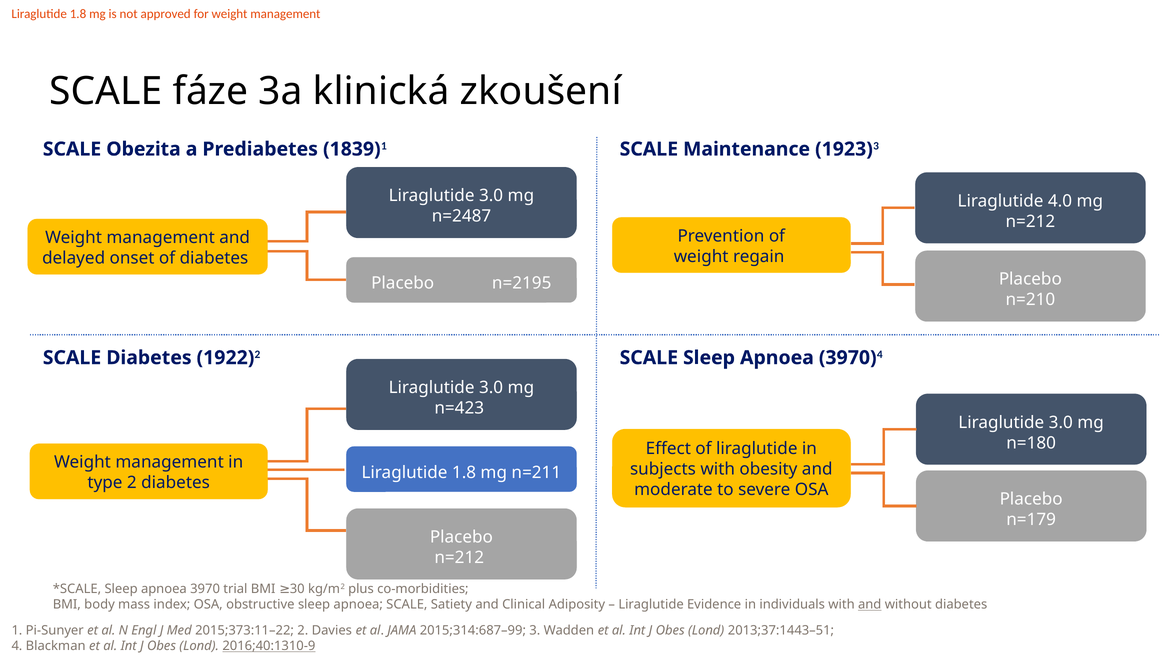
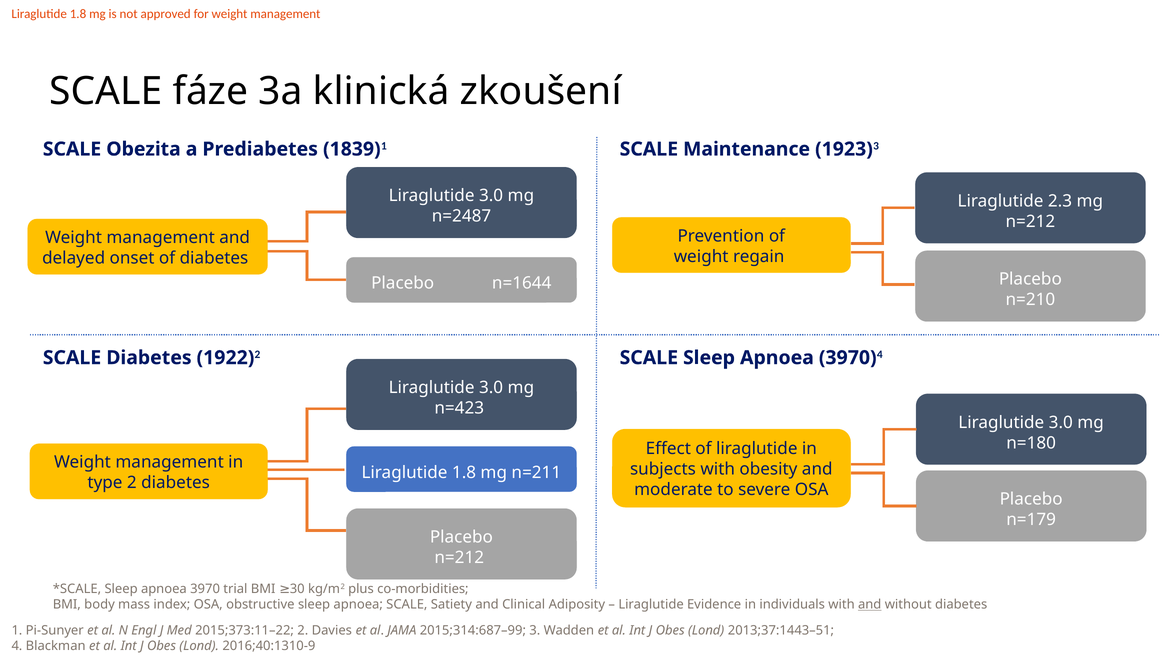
4.0: 4.0 -> 2.3
n=2195: n=2195 -> n=1644
2016;40:1310-9 underline: present -> none
